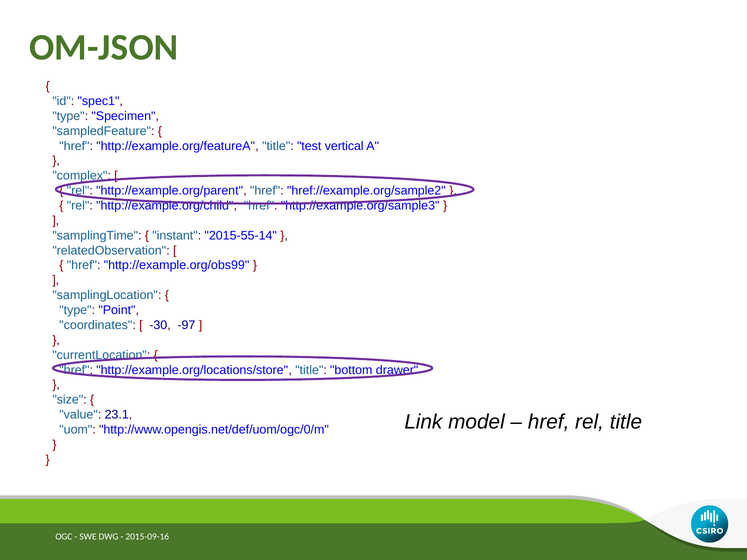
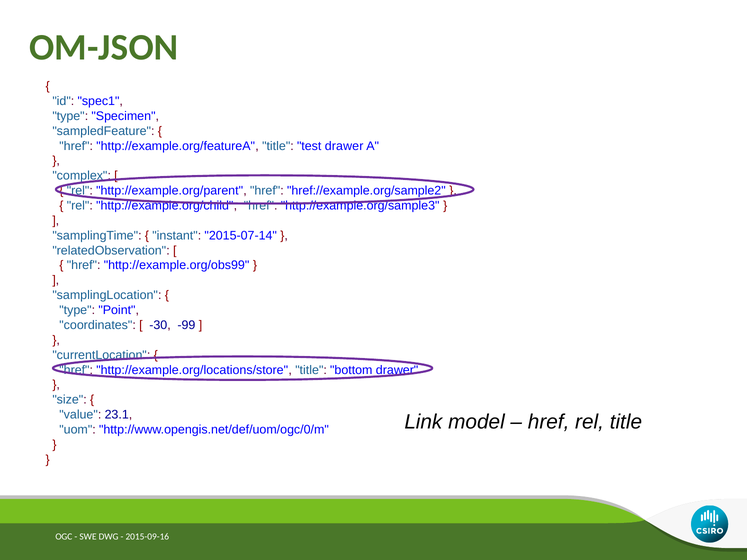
test vertical: vertical -> drawer
2015-55-14: 2015-55-14 -> 2015-07-14
-97: -97 -> -99
